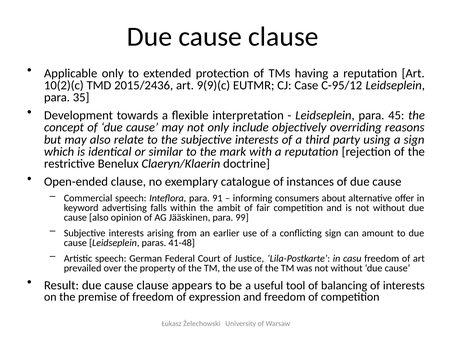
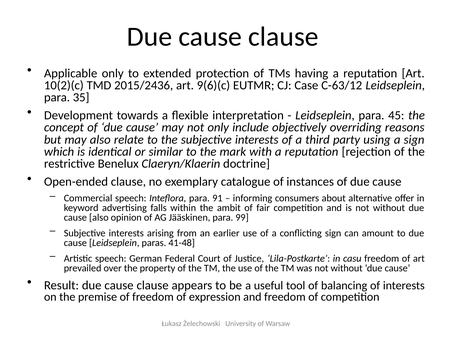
9(9)(c: 9(9)(c -> 9(6)(c
C-95/12: C-95/12 -> C-63/12
